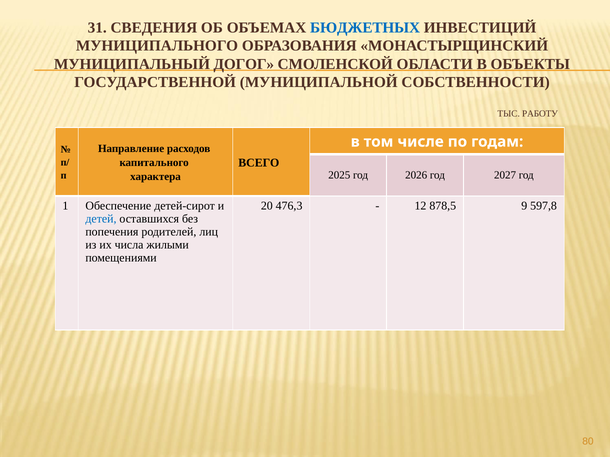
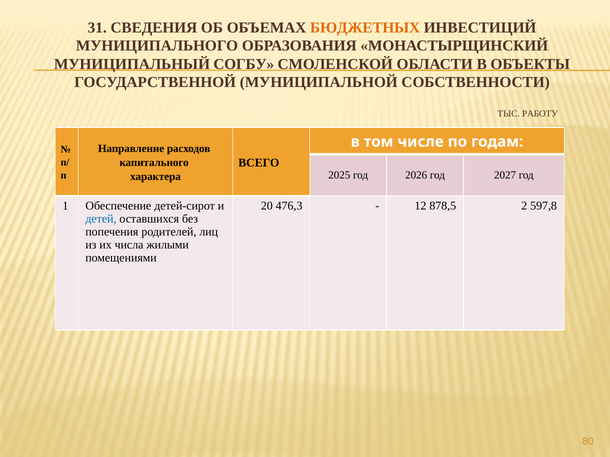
БЮДЖЕТНЫХ colour: blue -> orange
ДОГОГ: ДОГОГ -> СОГБУ
9: 9 -> 2
